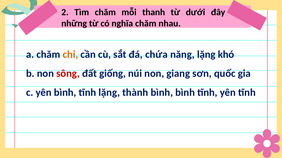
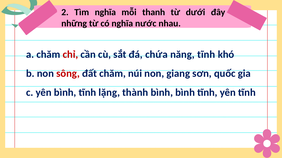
Tìm chăm: chăm -> nghĩa
nghĩa chăm: chăm -> nước
chỉ colour: orange -> red
năng lặng: lặng -> tĩnh
đất giống: giống -> chăm
